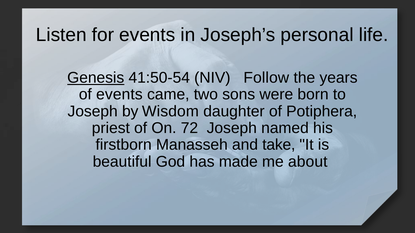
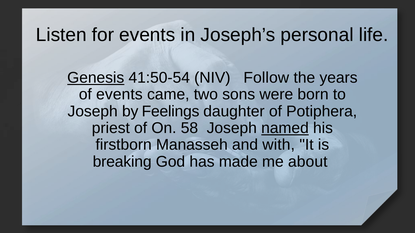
Wisdom: Wisdom -> Feelings
72: 72 -> 58
named underline: none -> present
take: take -> with
beautiful: beautiful -> breaking
